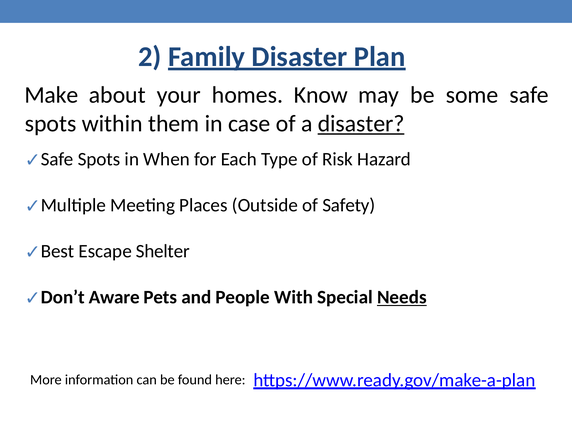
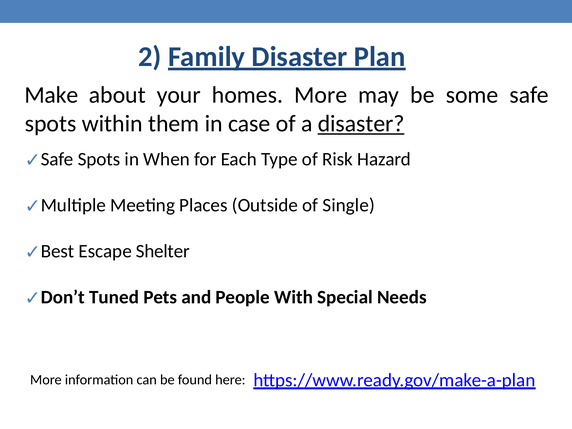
homes Know: Know -> More
Safety: Safety -> Single
Aware: Aware -> Tuned
Needs underline: present -> none
